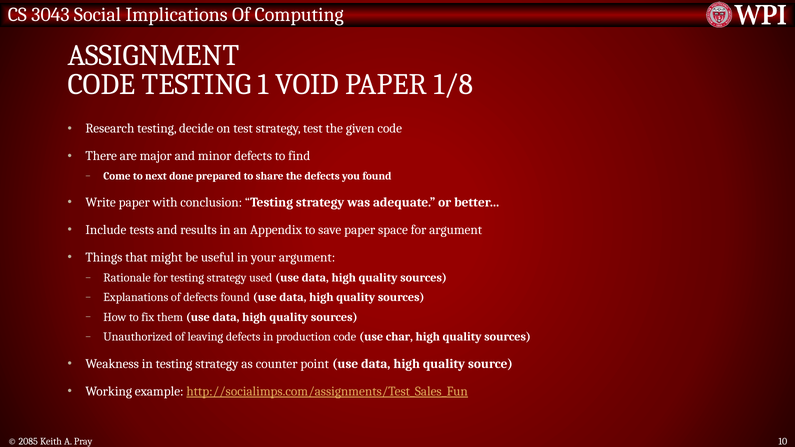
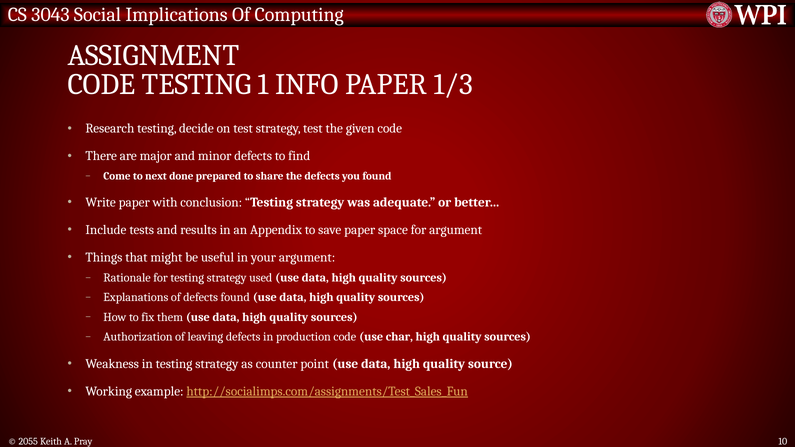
VOID: VOID -> INFO
1/8: 1/8 -> 1/3
Unauthorized: Unauthorized -> Authorization
2085: 2085 -> 2055
